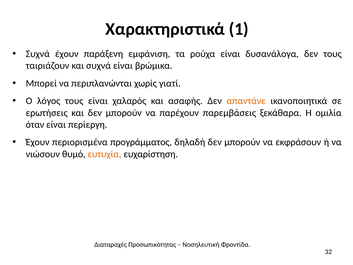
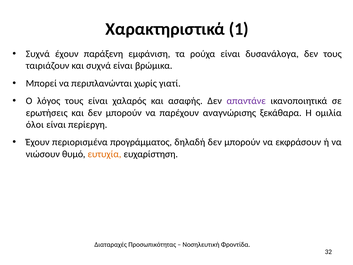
απαντάνε colour: orange -> purple
παρεμβάσεις: παρεμβάσεις -> αναγνώρισης
όταν: όταν -> όλοι
